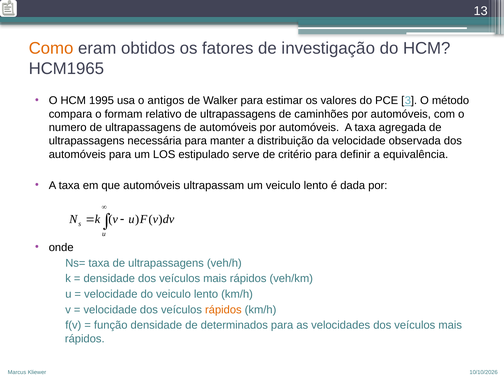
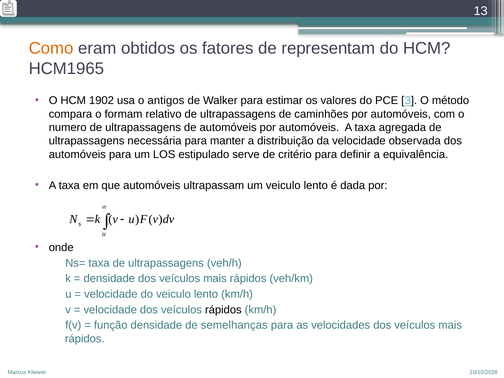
investigação: investigação -> representam
1995: 1995 -> 1902
rápidos at (223, 310) colour: orange -> black
determinados: determinados -> semelhanças
